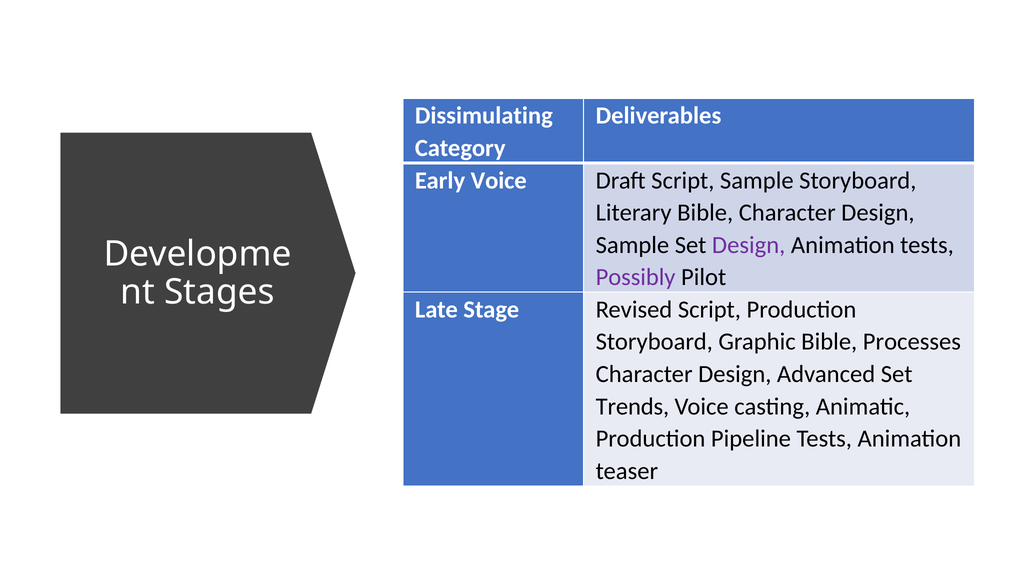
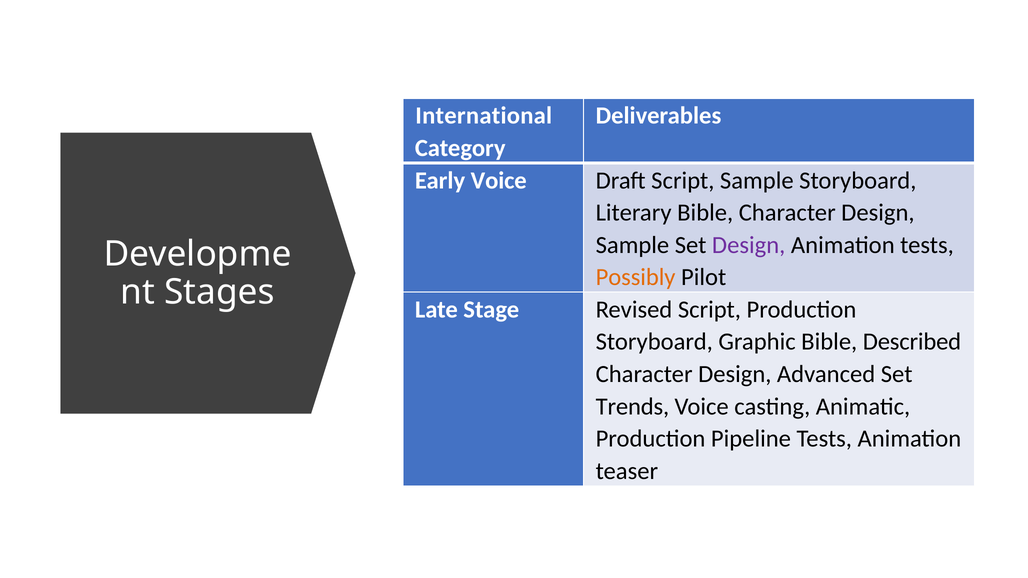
Dissimulating: Dissimulating -> International
Possibly colour: purple -> orange
Processes: Processes -> Described
